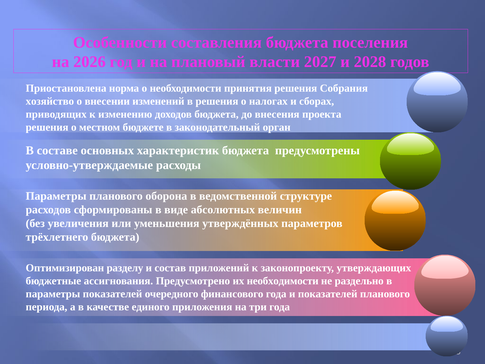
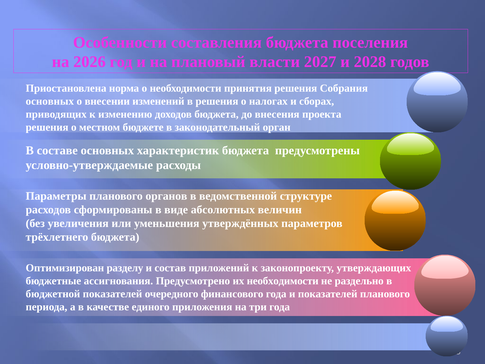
хозяйство at (50, 101): хозяйство -> основных
оборона: оборона -> органов
параметры at (53, 294): параметры -> бюджетной
